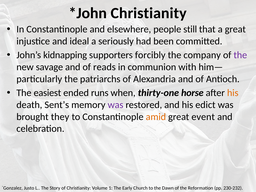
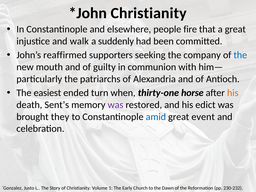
still: still -> fire
ideal: ideal -> walk
seriously: seriously -> suddenly
kidnapping: kidnapping -> reaffirmed
forcibly: forcibly -> seeking
the at (240, 55) colour: purple -> blue
savage: savage -> mouth
reads: reads -> guilty
runs: runs -> turn
amid colour: orange -> blue
